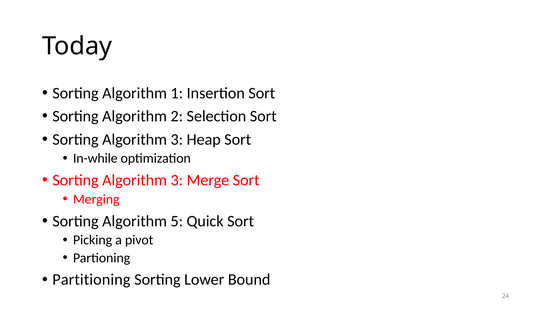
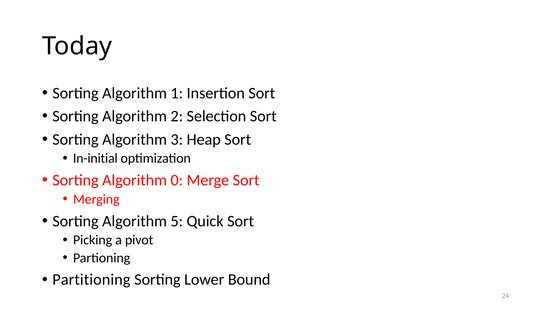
In-while: In-while -> In-initial
3 at (177, 180): 3 -> 0
